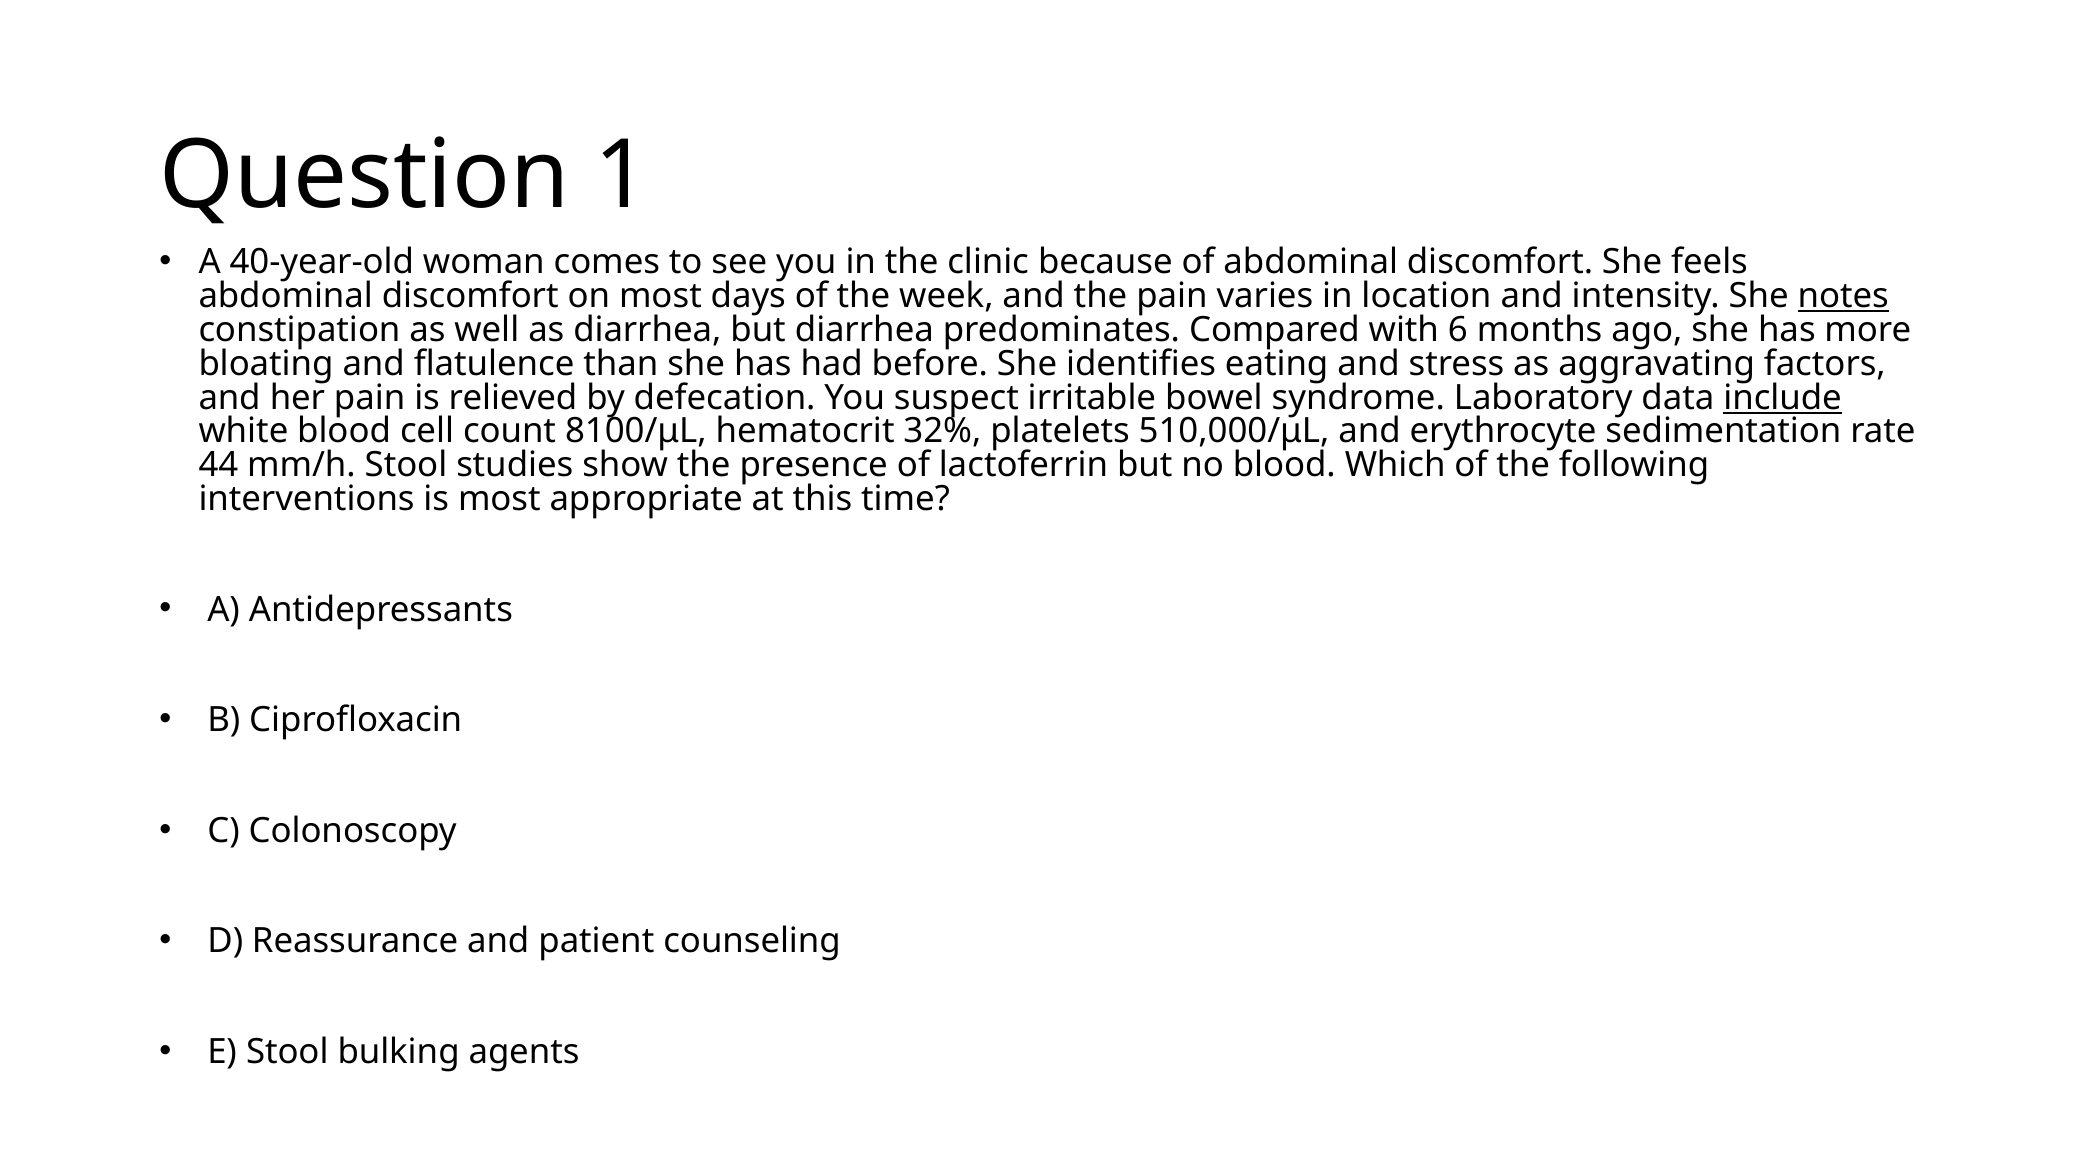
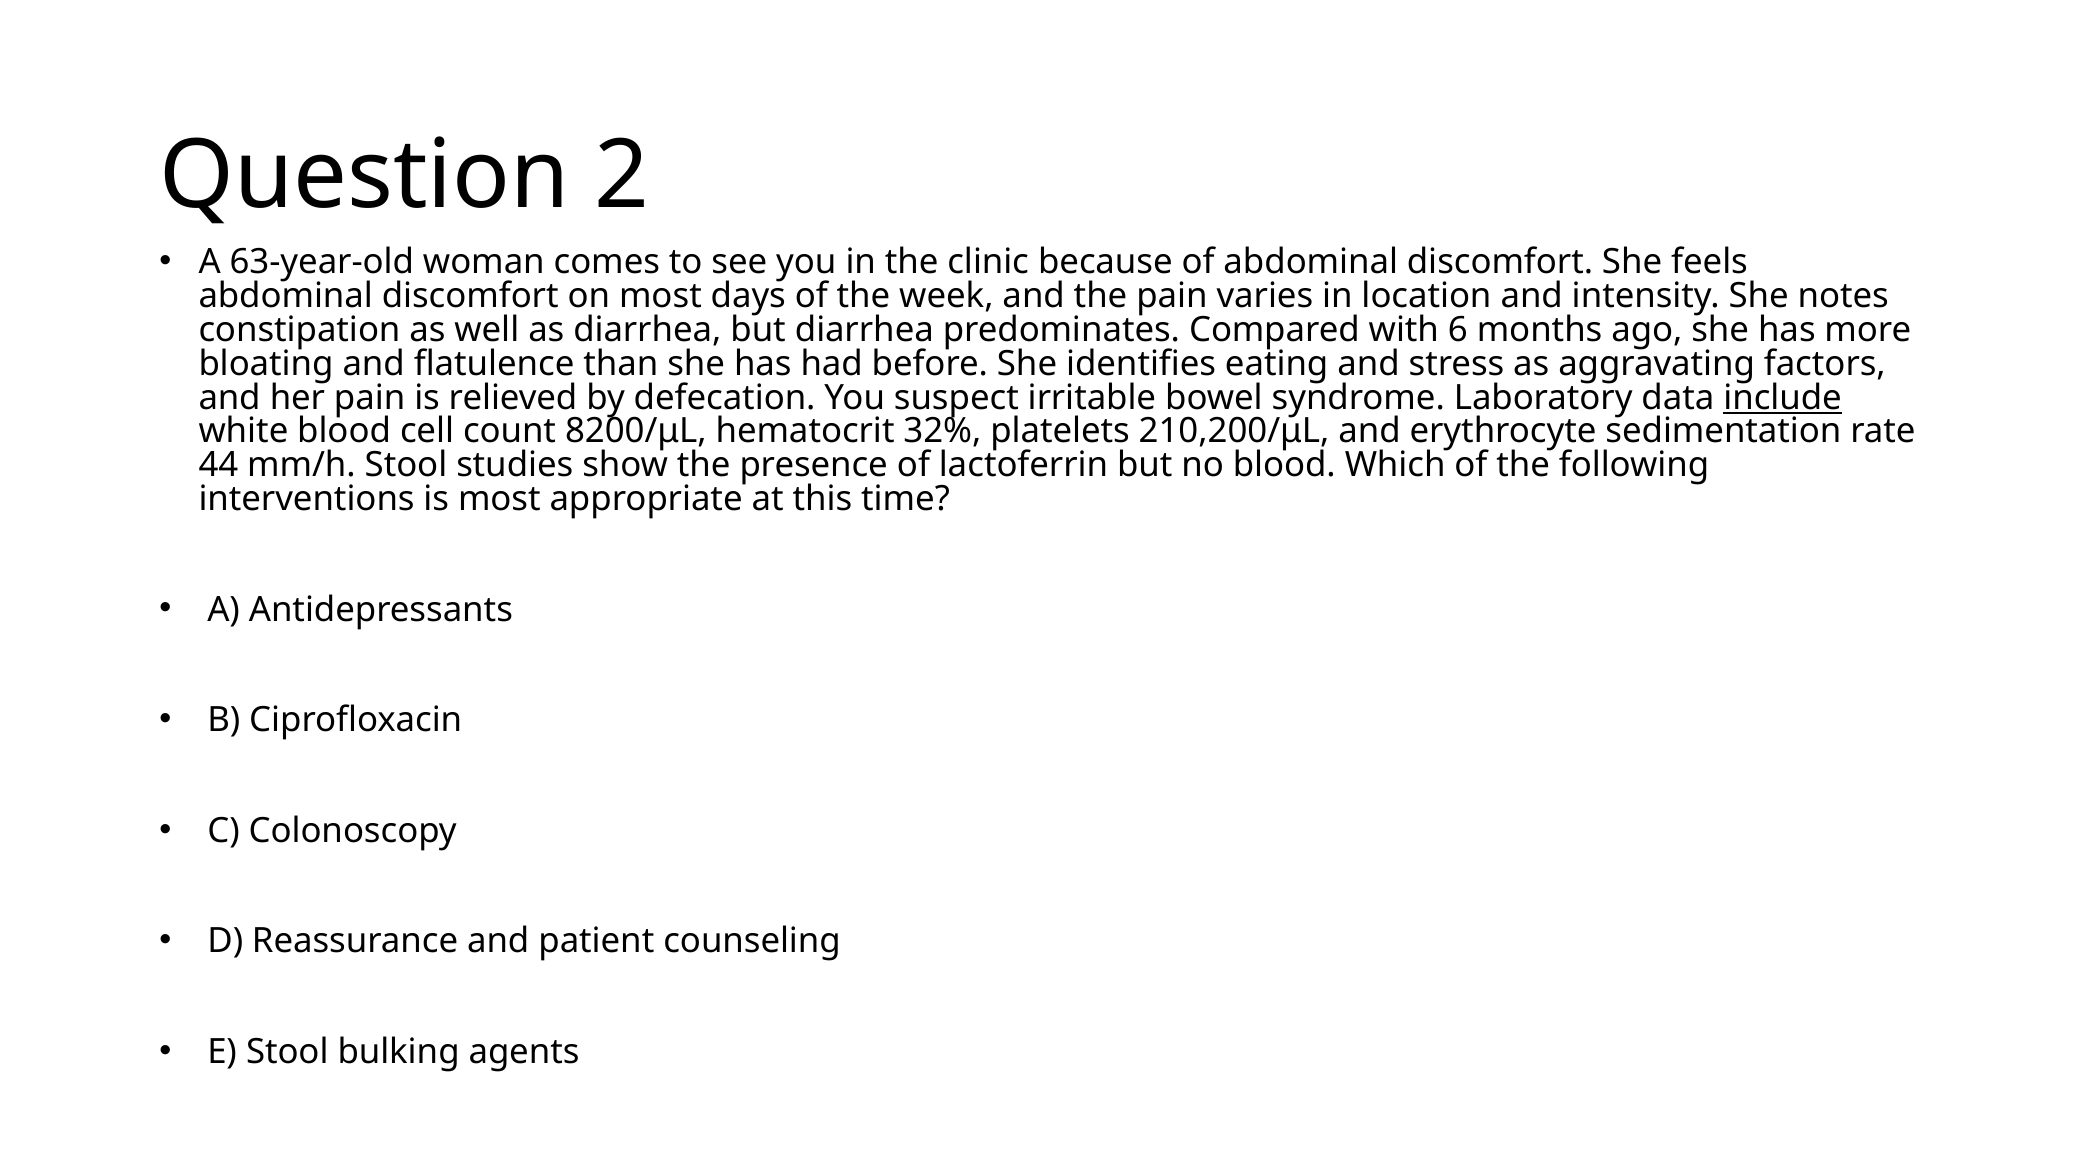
1: 1 -> 2
40-year-old: 40-year-old -> 63-year-old
notes underline: present -> none
8100/μL: 8100/μL -> 8200/μL
510,000/μL: 510,000/μL -> 210,200/μL
